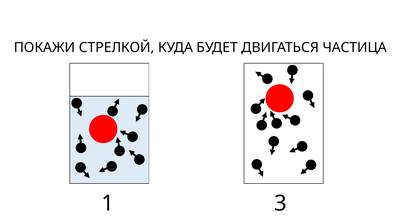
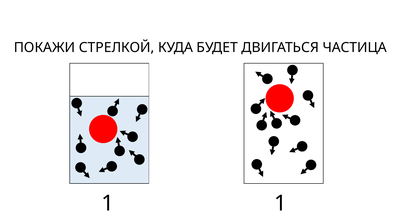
1 3: 3 -> 1
